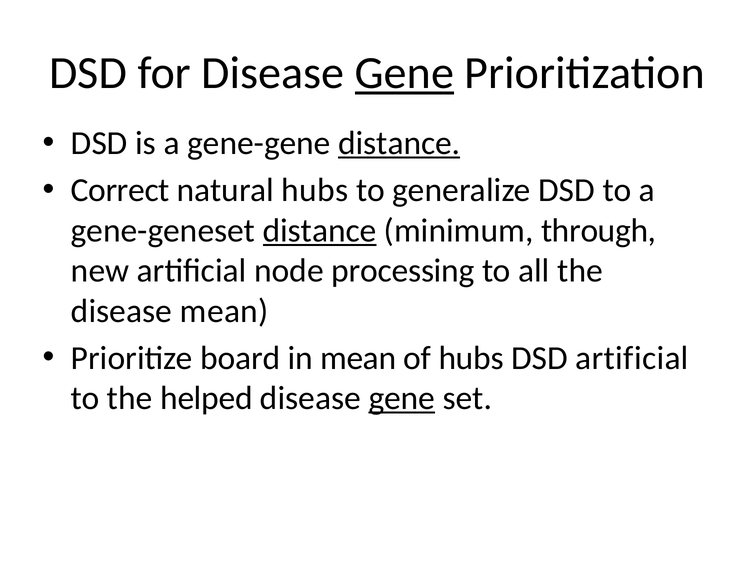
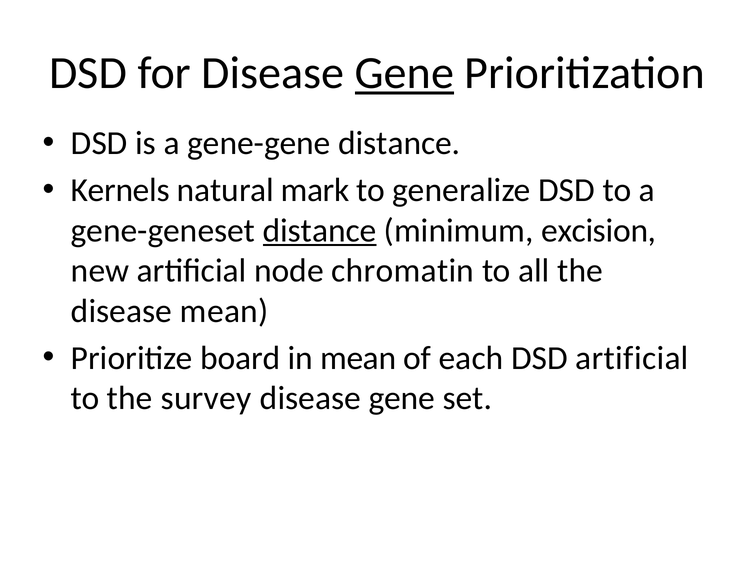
distance at (399, 143) underline: present -> none
Correct: Correct -> Kernels
natural hubs: hubs -> mark
through: through -> excision
processing: processing -> chromatin
of hubs: hubs -> each
helped: helped -> survey
gene at (402, 398) underline: present -> none
